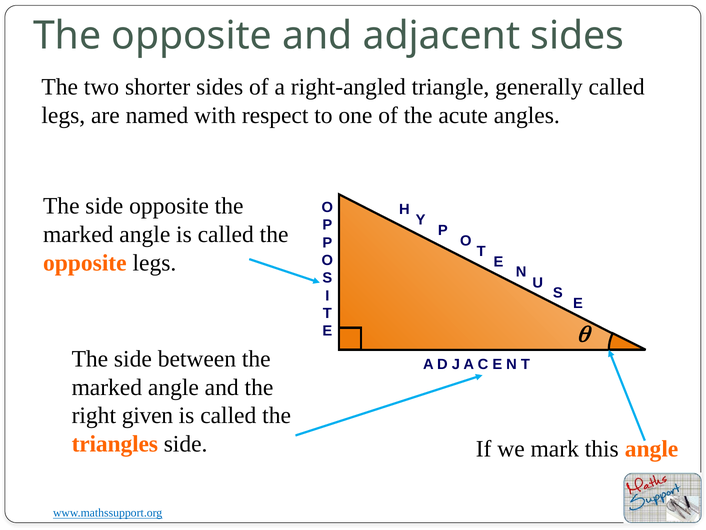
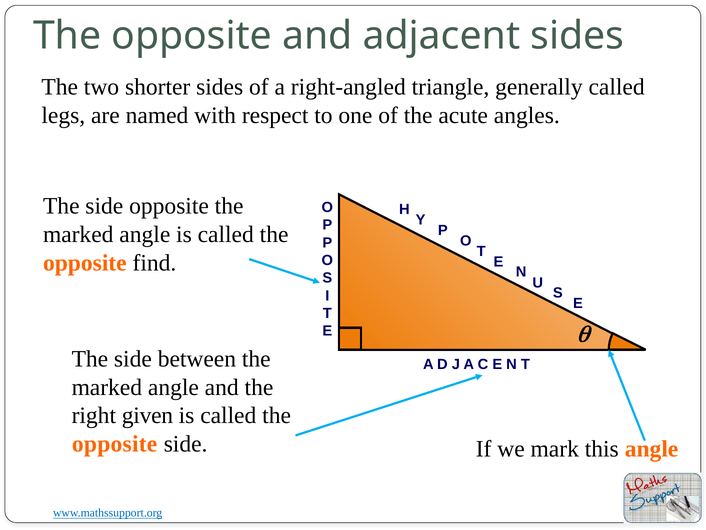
opposite legs: legs -> find
triangles at (115, 443): triangles -> opposite
